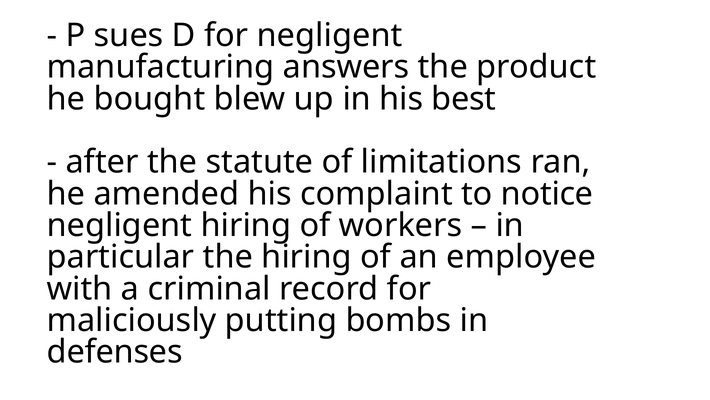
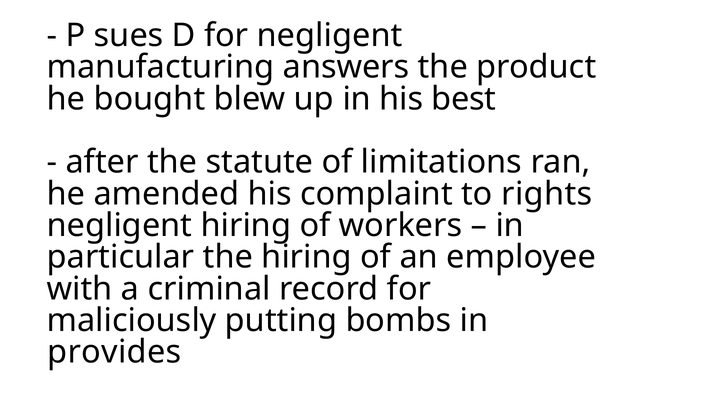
notice: notice -> rights
defenses: defenses -> provides
